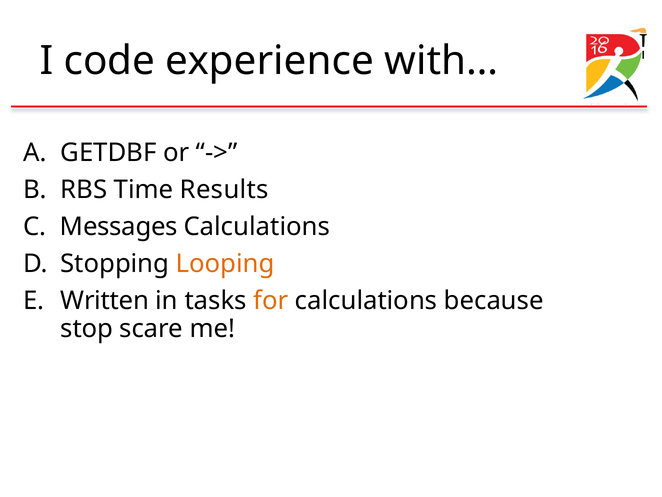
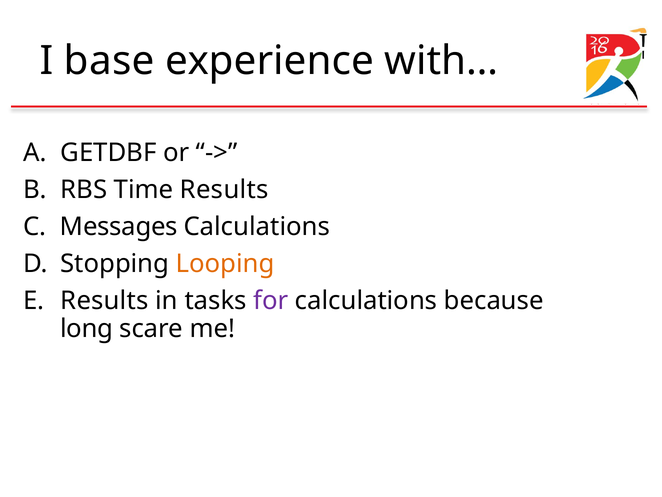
code: code -> base
Written at (105, 301): Written -> Results
for colour: orange -> purple
stop: stop -> long
